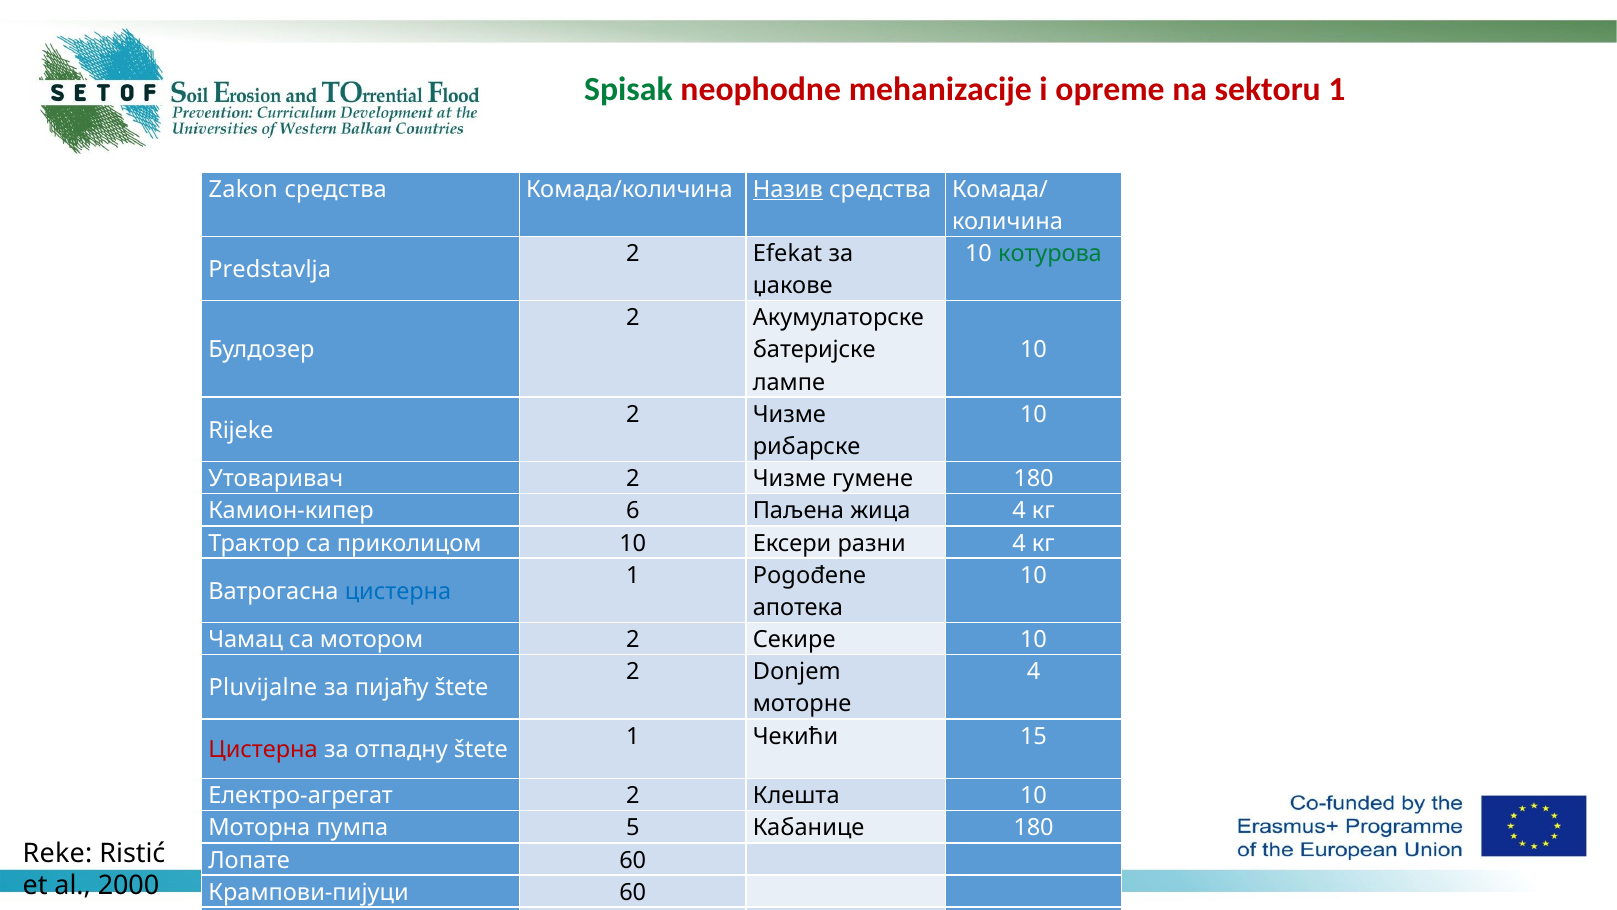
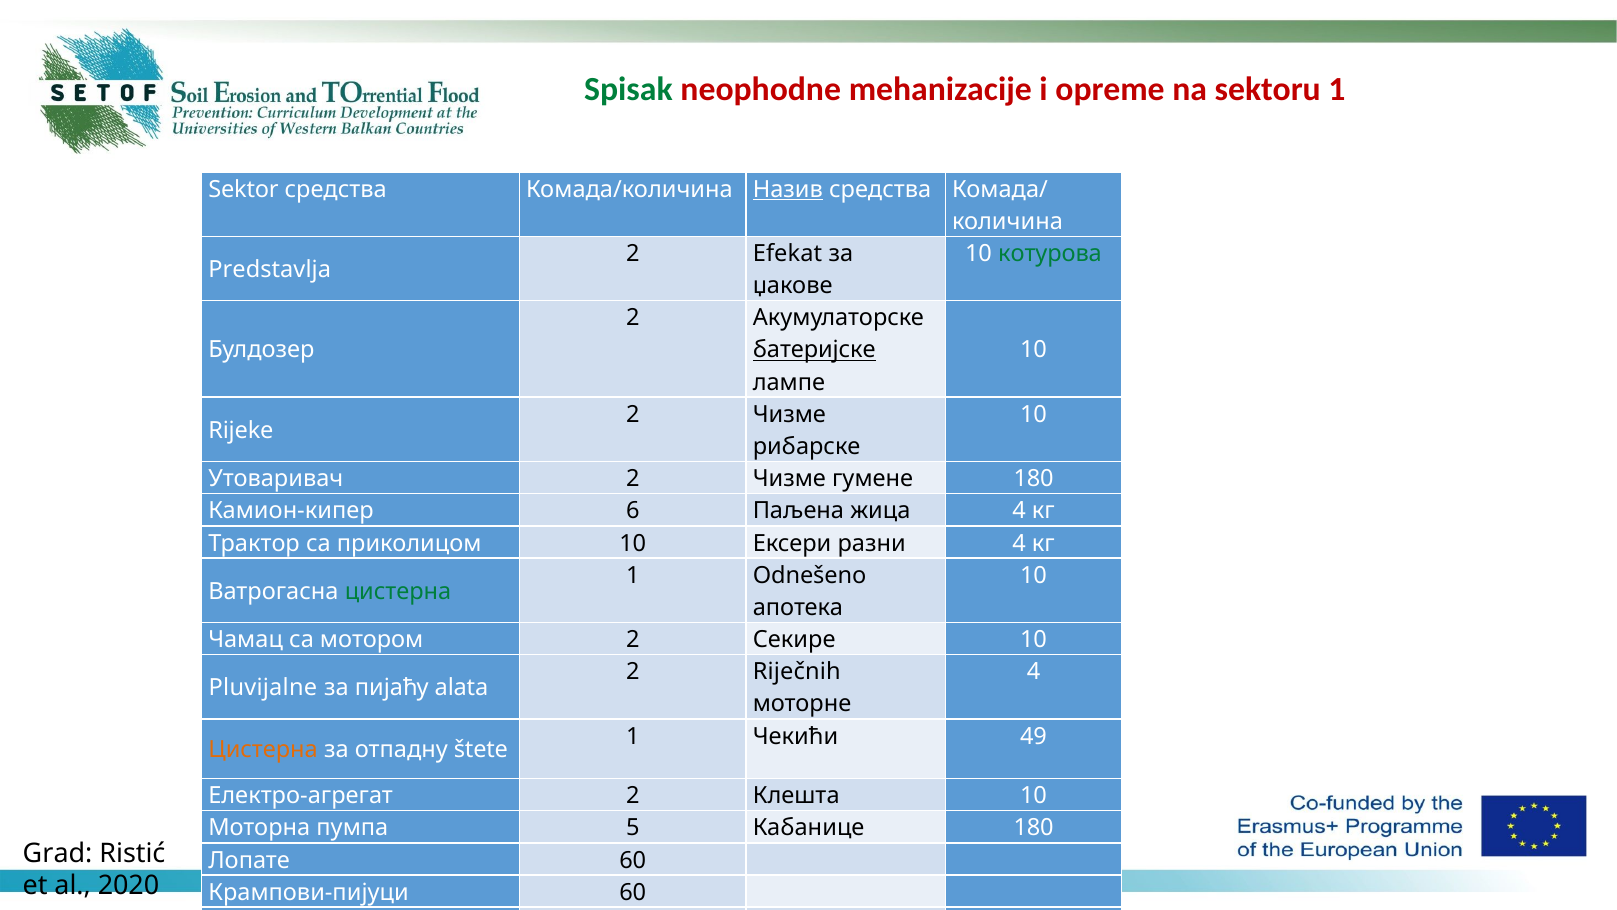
Zakon: Zakon -> Sektor
батеријске underline: none -> present
Pogođene: Pogođene -> Odnešeno
цистерна at (398, 591) colour: blue -> green
Donjem: Donjem -> Riječnih
пијаћу štete: štete -> alata
15: 15 -> 49
Цистерна at (263, 750) colour: red -> orange
Reke: Reke -> Grad
2000: 2000 -> 2020
